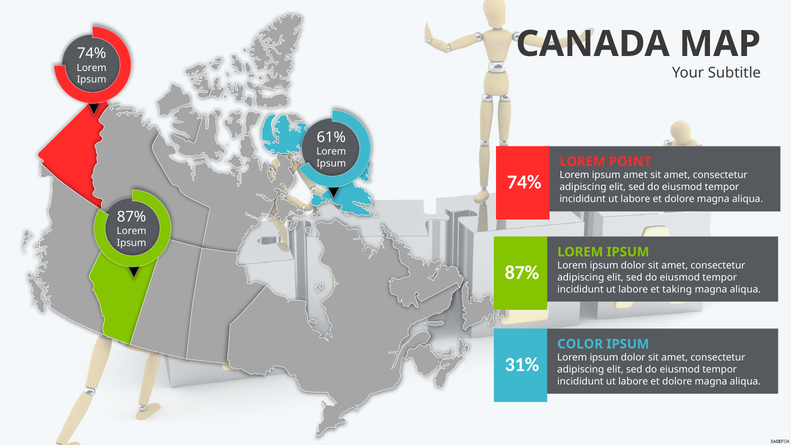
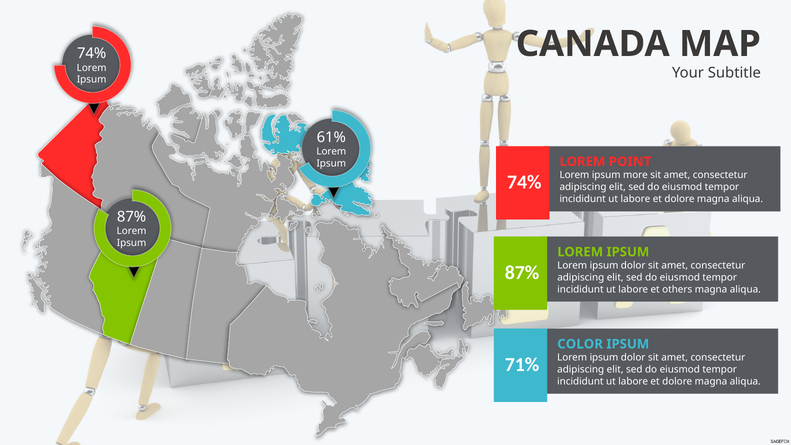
ipsum amet: amet -> more
taking: taking -> others
31%: 31% -> 71%
